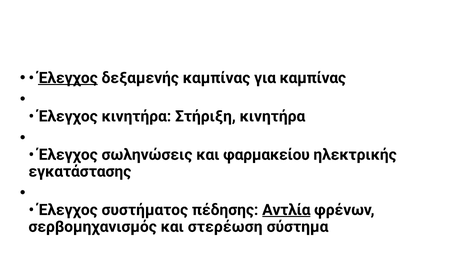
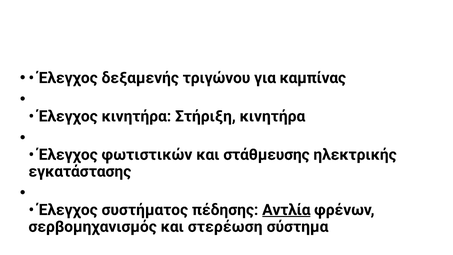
Έλεγχος at (68, 78) underline: present -> none
δεξαμενής καμπίνας: καμπίνας -> τριγώνου
σωληνώσεις: σωληνώσεις -> φωτιστικών
φαρμακείου: φαρμακείου -> στάθμευσης
